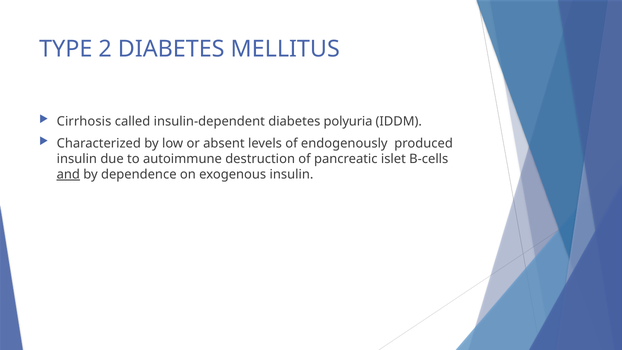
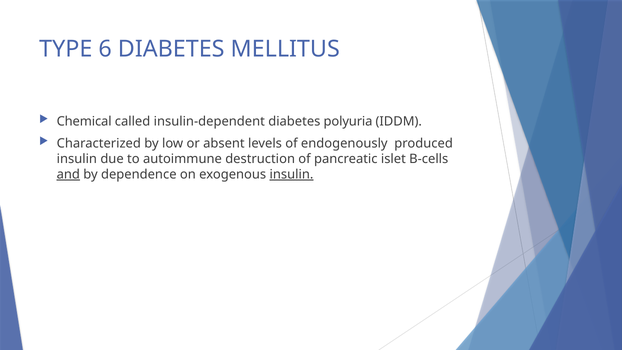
2: 2 -> 6
Cirrhosis: Cirrhosis -> Chemical
insulin at (291, 174) underline: none -> present
